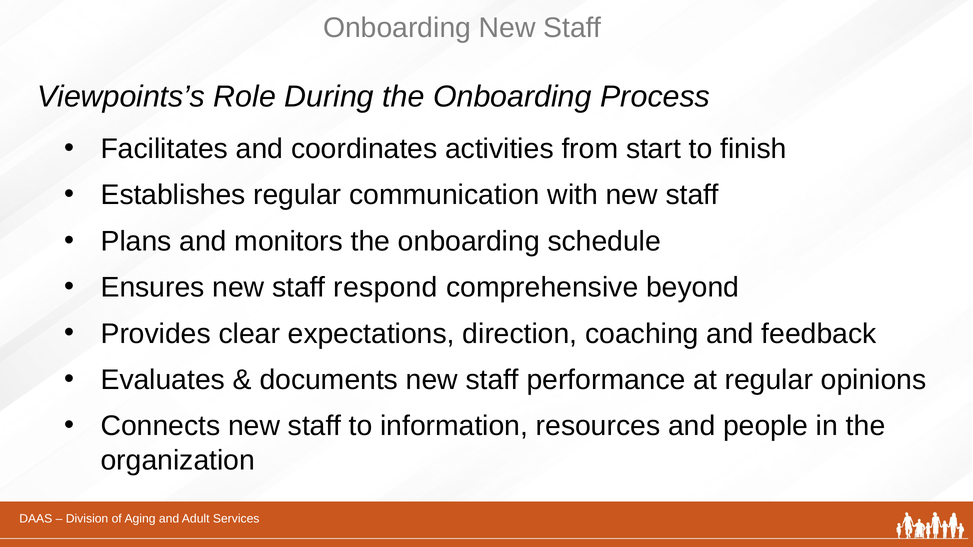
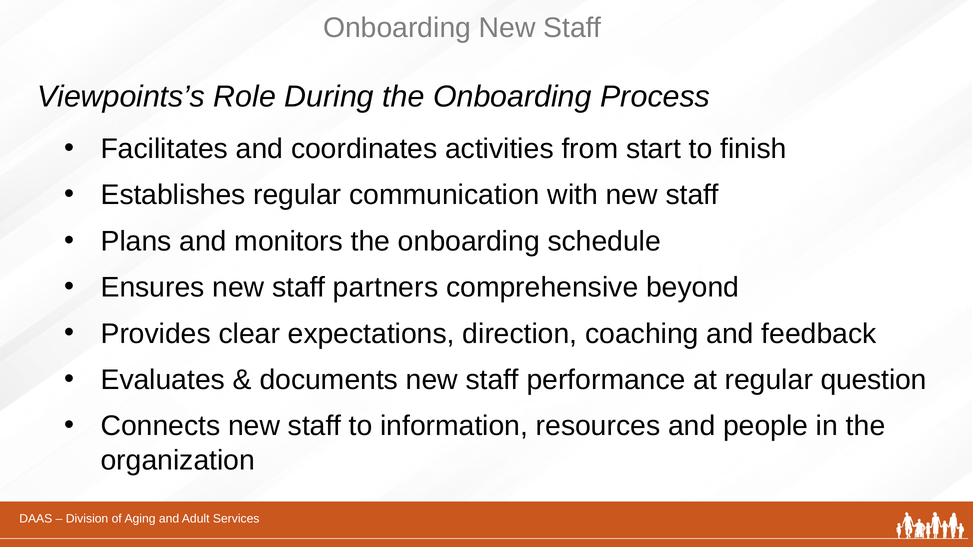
respond: respond -> partners
opinions: opinions -> question
